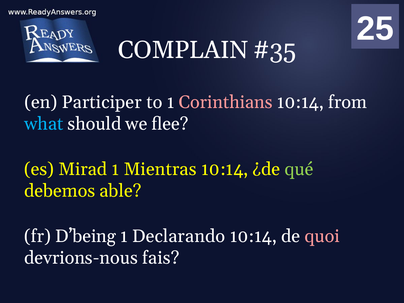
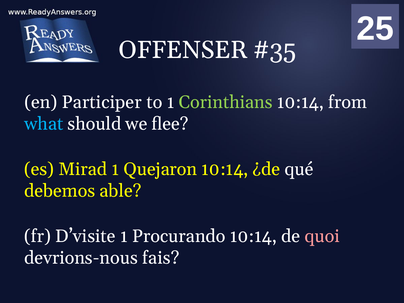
COMPLAIN: COMPLAIN -> OFFENSER
Corinthians colour: pink -> light green
Mientras: Mientras -> Quejaron
qué colour: light green -> white
D’being: D’being -> D’visite
Declarando: Declarando -> Procurando
